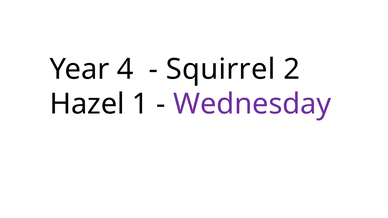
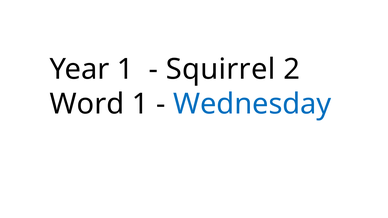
Year 4: 4 -> 1
Hazel: Hazel -> Word
Wednesday colour: purple -> blue
